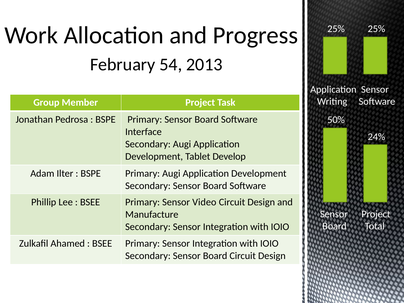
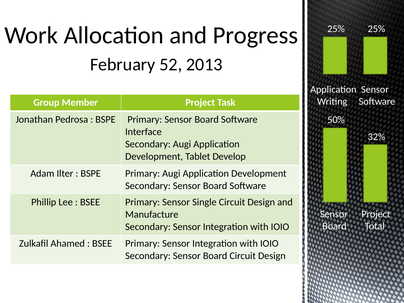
54: 54 -> 52
24%: 24% -> 32%
Video: Video -> Single
